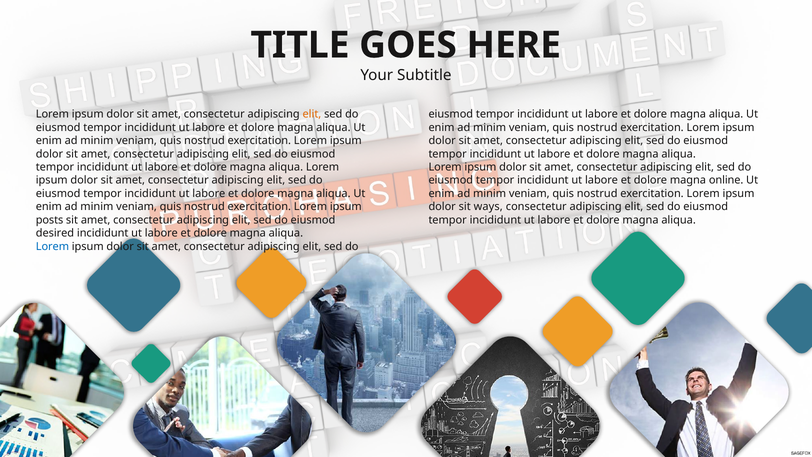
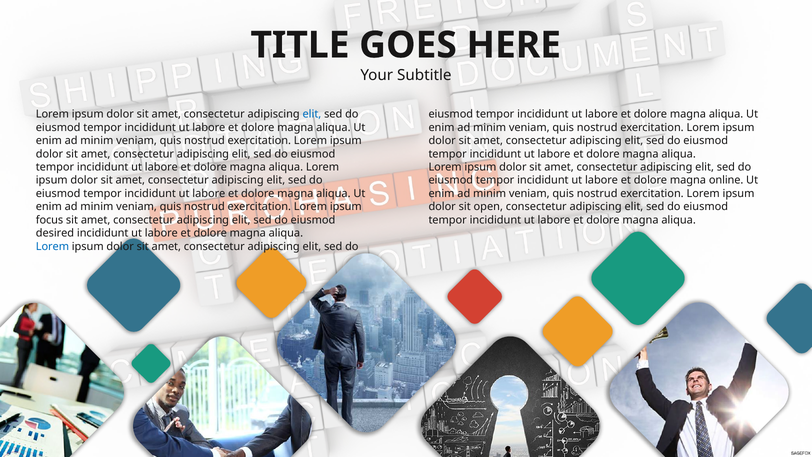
elit at (312, 114) colour: orange -> blue
ways: ways -> open
posts: posts -> focus
